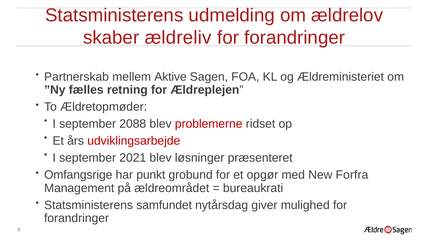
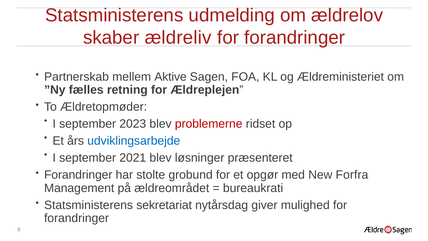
2088: 2088 -> 2023
udviklingsarbejde colour: red -> blue
Omfangsrige at (78, 175): Omfangsrige -> Forandringer
punkt: punkt -> stolte
samfundet: samfundet -> sekretariat
